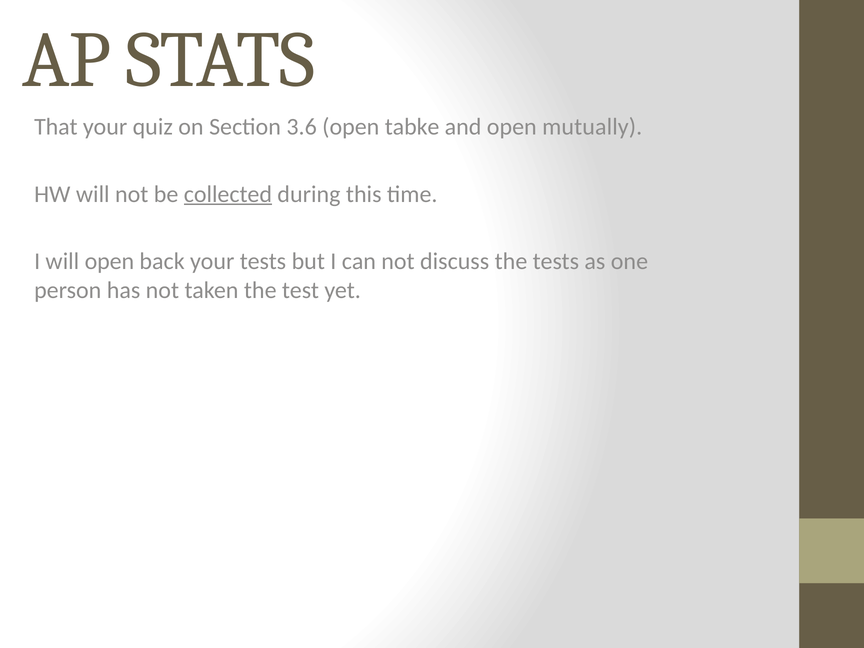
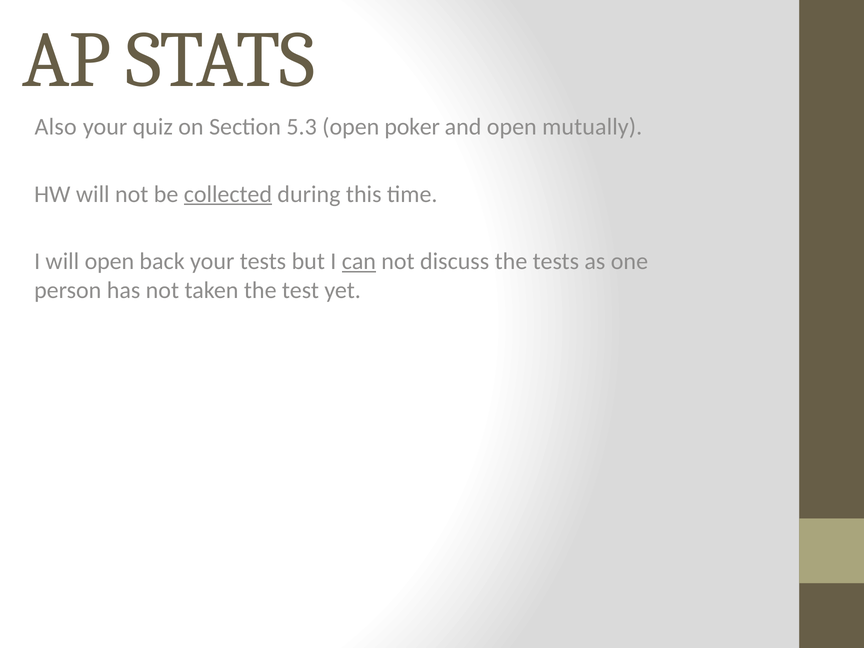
That: That -> Also
3.6: 3.6 -> 5.3
tabke: tabke -> poker
can underline: none -> present
